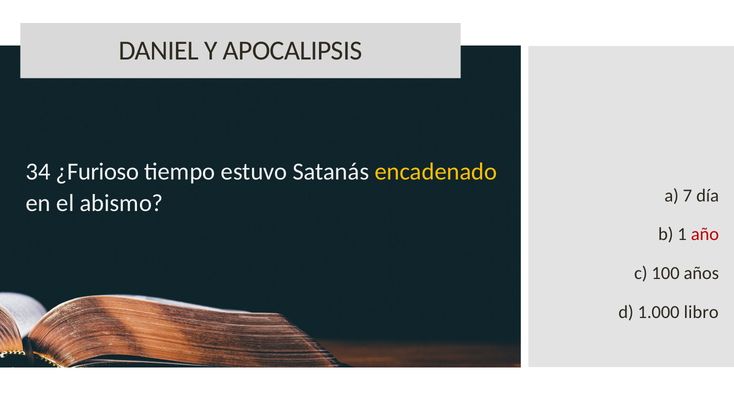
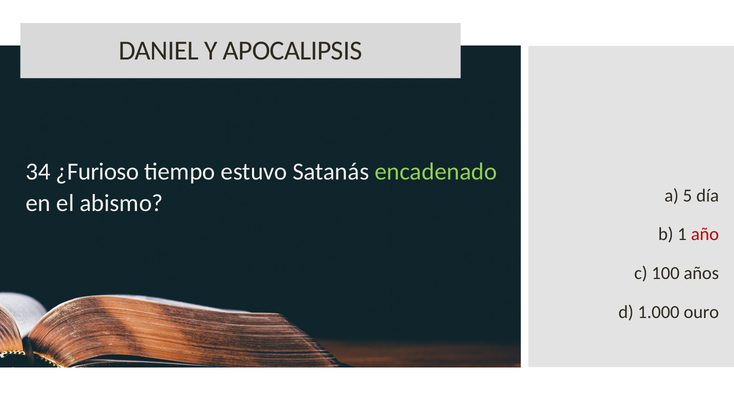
encadenado colour: yellow -> light green
7: 7 -> 5
libro: libro -> ouro
